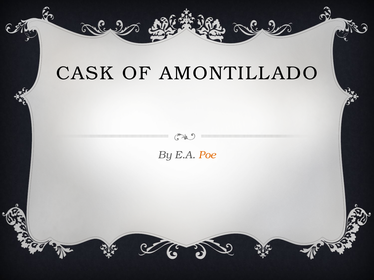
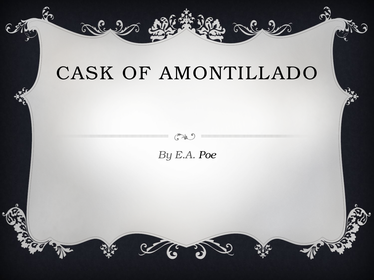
Poe colour: orange -> black
